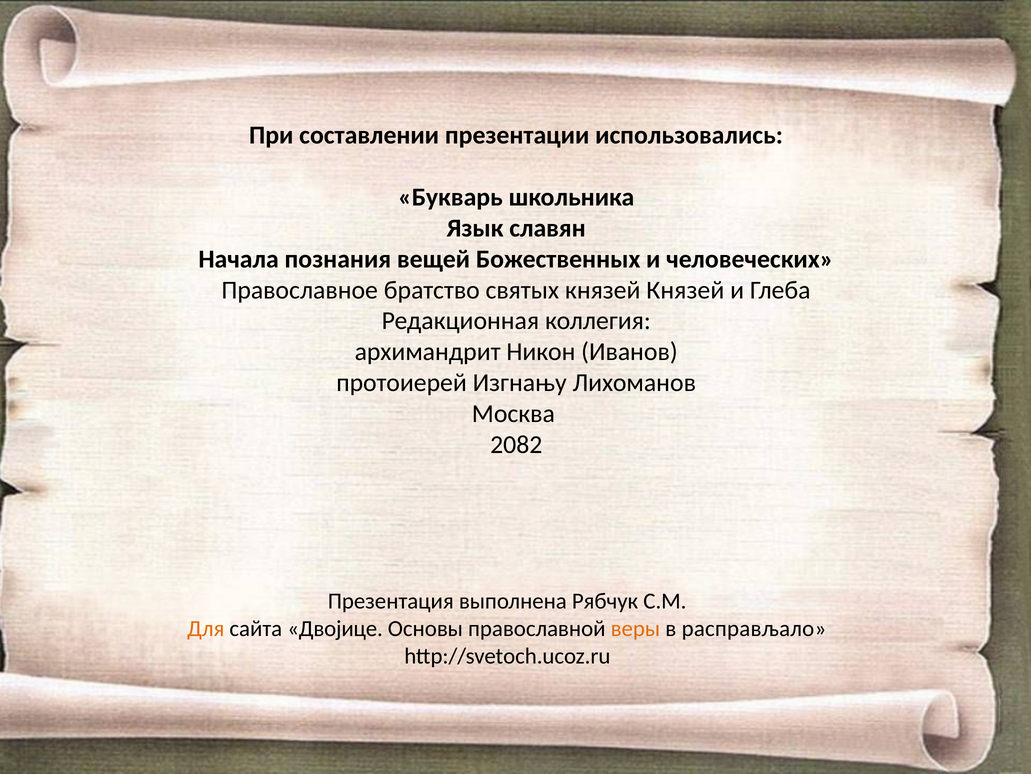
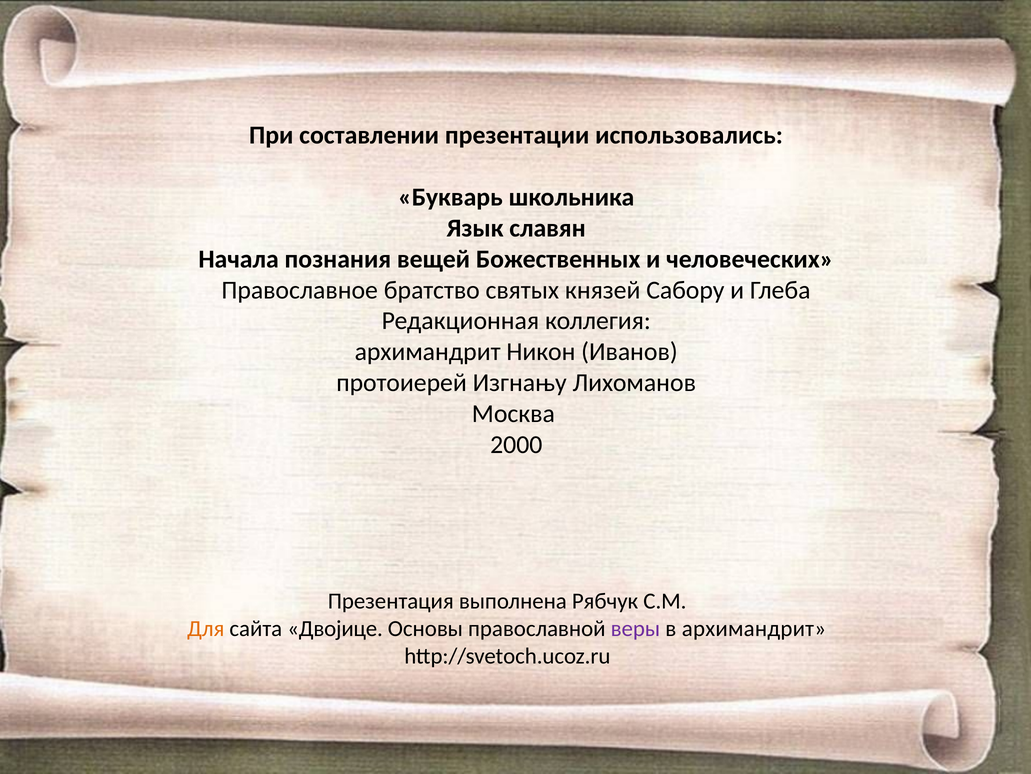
князей Князей: Князей -> Сабору
2082: 2082 -> 2000
веры colour: orange -> purple
в расправљало: расправљало -> архимандрит
